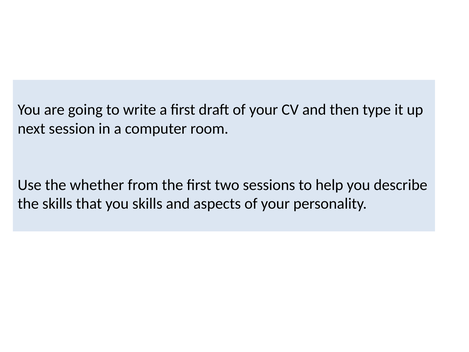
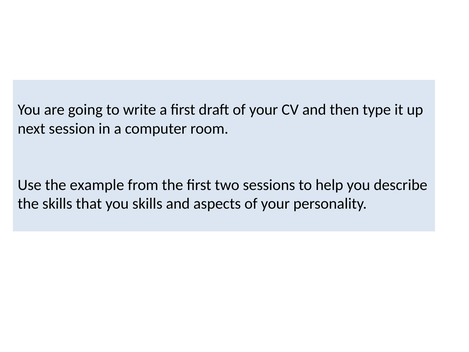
whether: whether -> example
